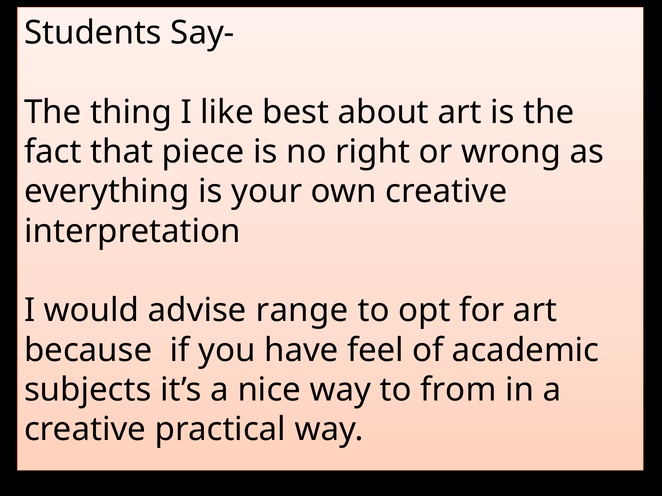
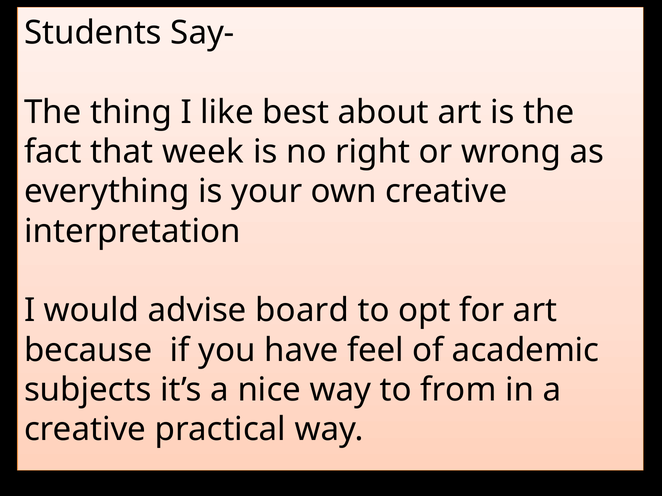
piece: piece -> week
range: range -> board
